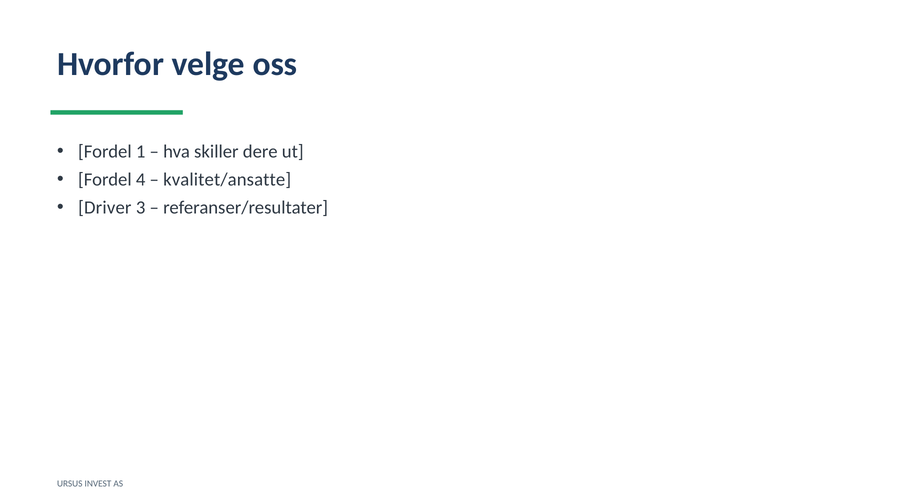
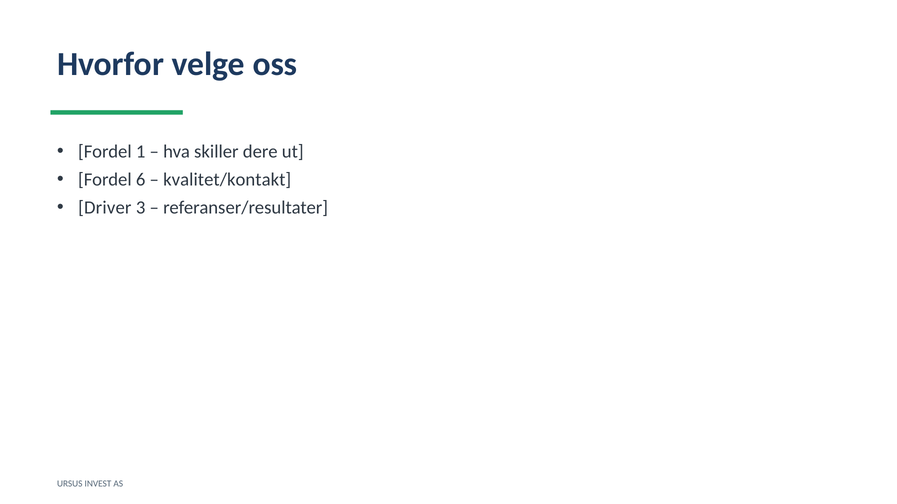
4: 4 -> 6
kvalitet/ansatte: kvalitet/ansatte -> kvalitet/kontakt
